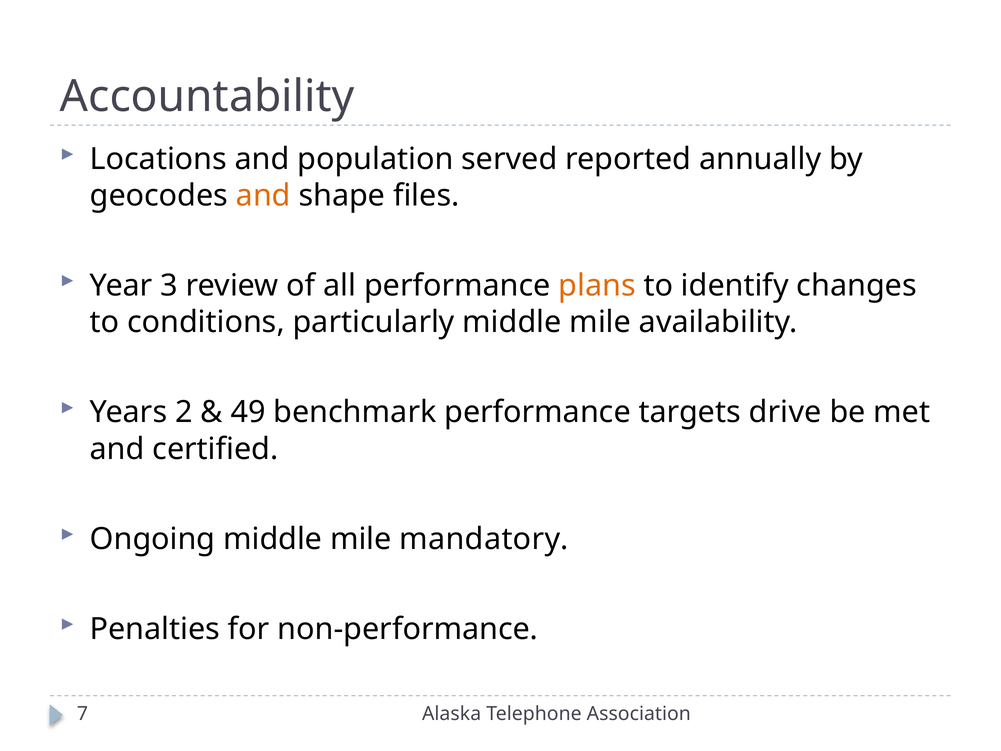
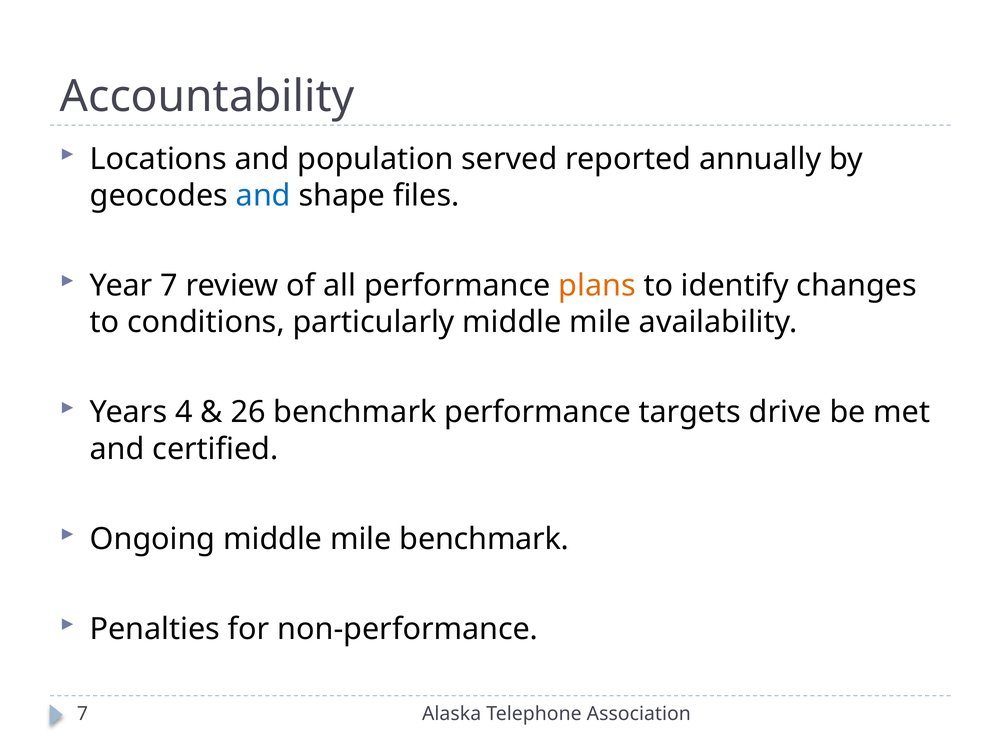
and at (263, 196) colour: orange -> blue
Year 3: 3 -> 7
2: 2 -> 4
49: 49 -> 26
mile mandatory: mandatory -> benchmark
